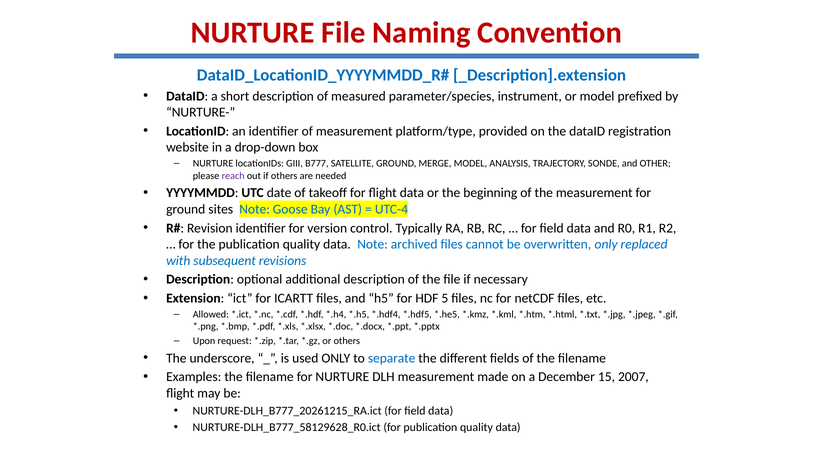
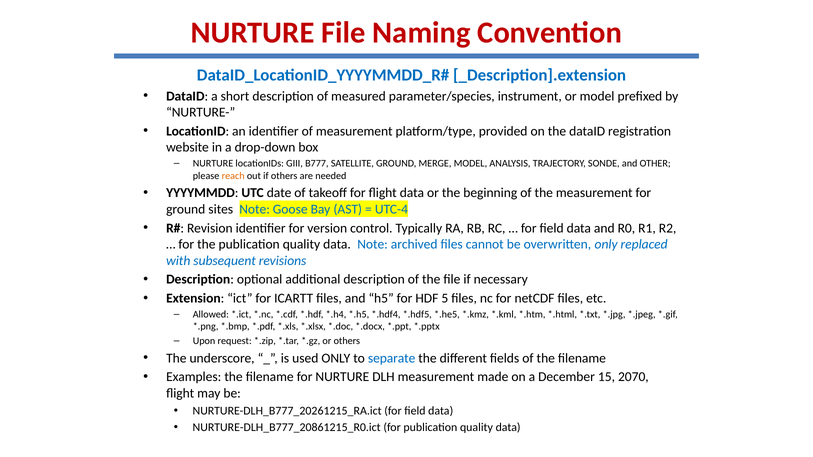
reach colour: purple -> orange
2007: 2007 -> 2070
NURTURE-DLH_B777_58129628_R0.ict: NURTURE-DLH_B777_58129628_R0.ict -> NURTURE-DLH_B777_20861215_R0.ict
